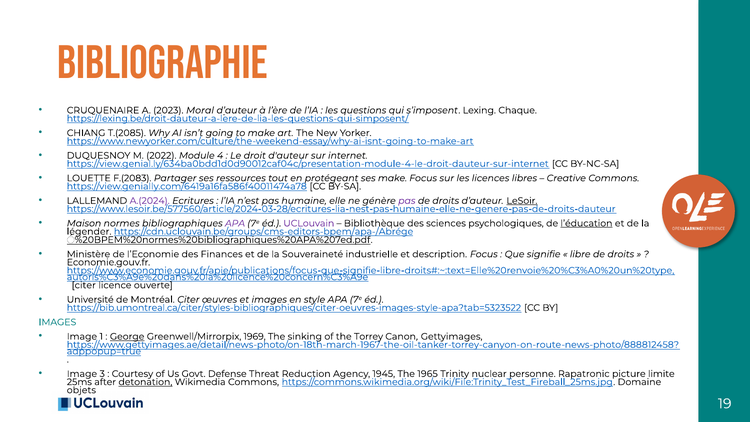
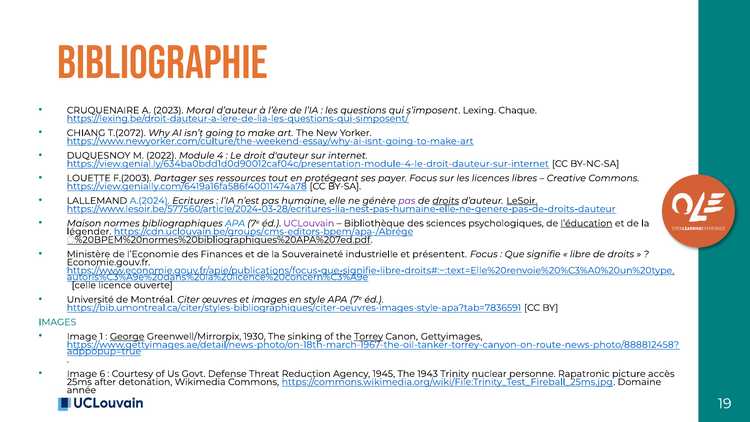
T.(2085: T.(2085 -> T.(2072
F.(2083: F.(2083 -> F.(2003
ses make: make -> payer
A.(2024 colour: purple -> blue
droits at (446, 201) underline: none -> present
APA at (235, 223) colour: purple -> blue
description: description -> présentent
citer at (84, 285): citer -> celle
https://bib.umontreal.ca/citer/styles-bibliographiques/citer-oeuvres-images-style-apa?tab=5323522: https://bib.umontreal.ca/citer/styles-bibliographiques/citer-oeuvres-images-style-apa?tab=5323522 -> https://bib.umontreal.ca/citer/styles-bibliographiques/citer-oeuvres-images-style-apa?tab=7836591
1969: 1969 -> 1930
Torrey underline: none -> present
3: 3 -> 6
1965: 1965 -> 1943
limite: limite -> accès
detonation underline: present -> none
objets: objets -> année
